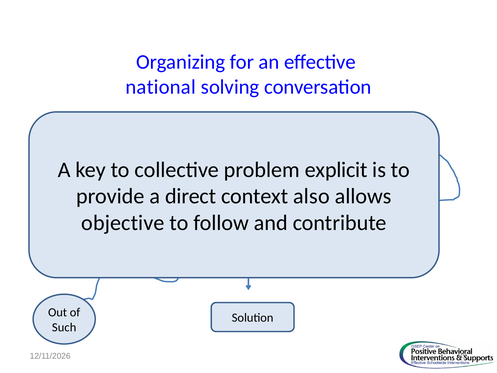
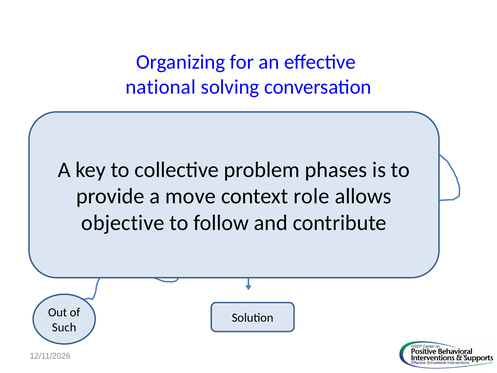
explicit: explicit -> phases
direct: direct -> move
also: also -> role
